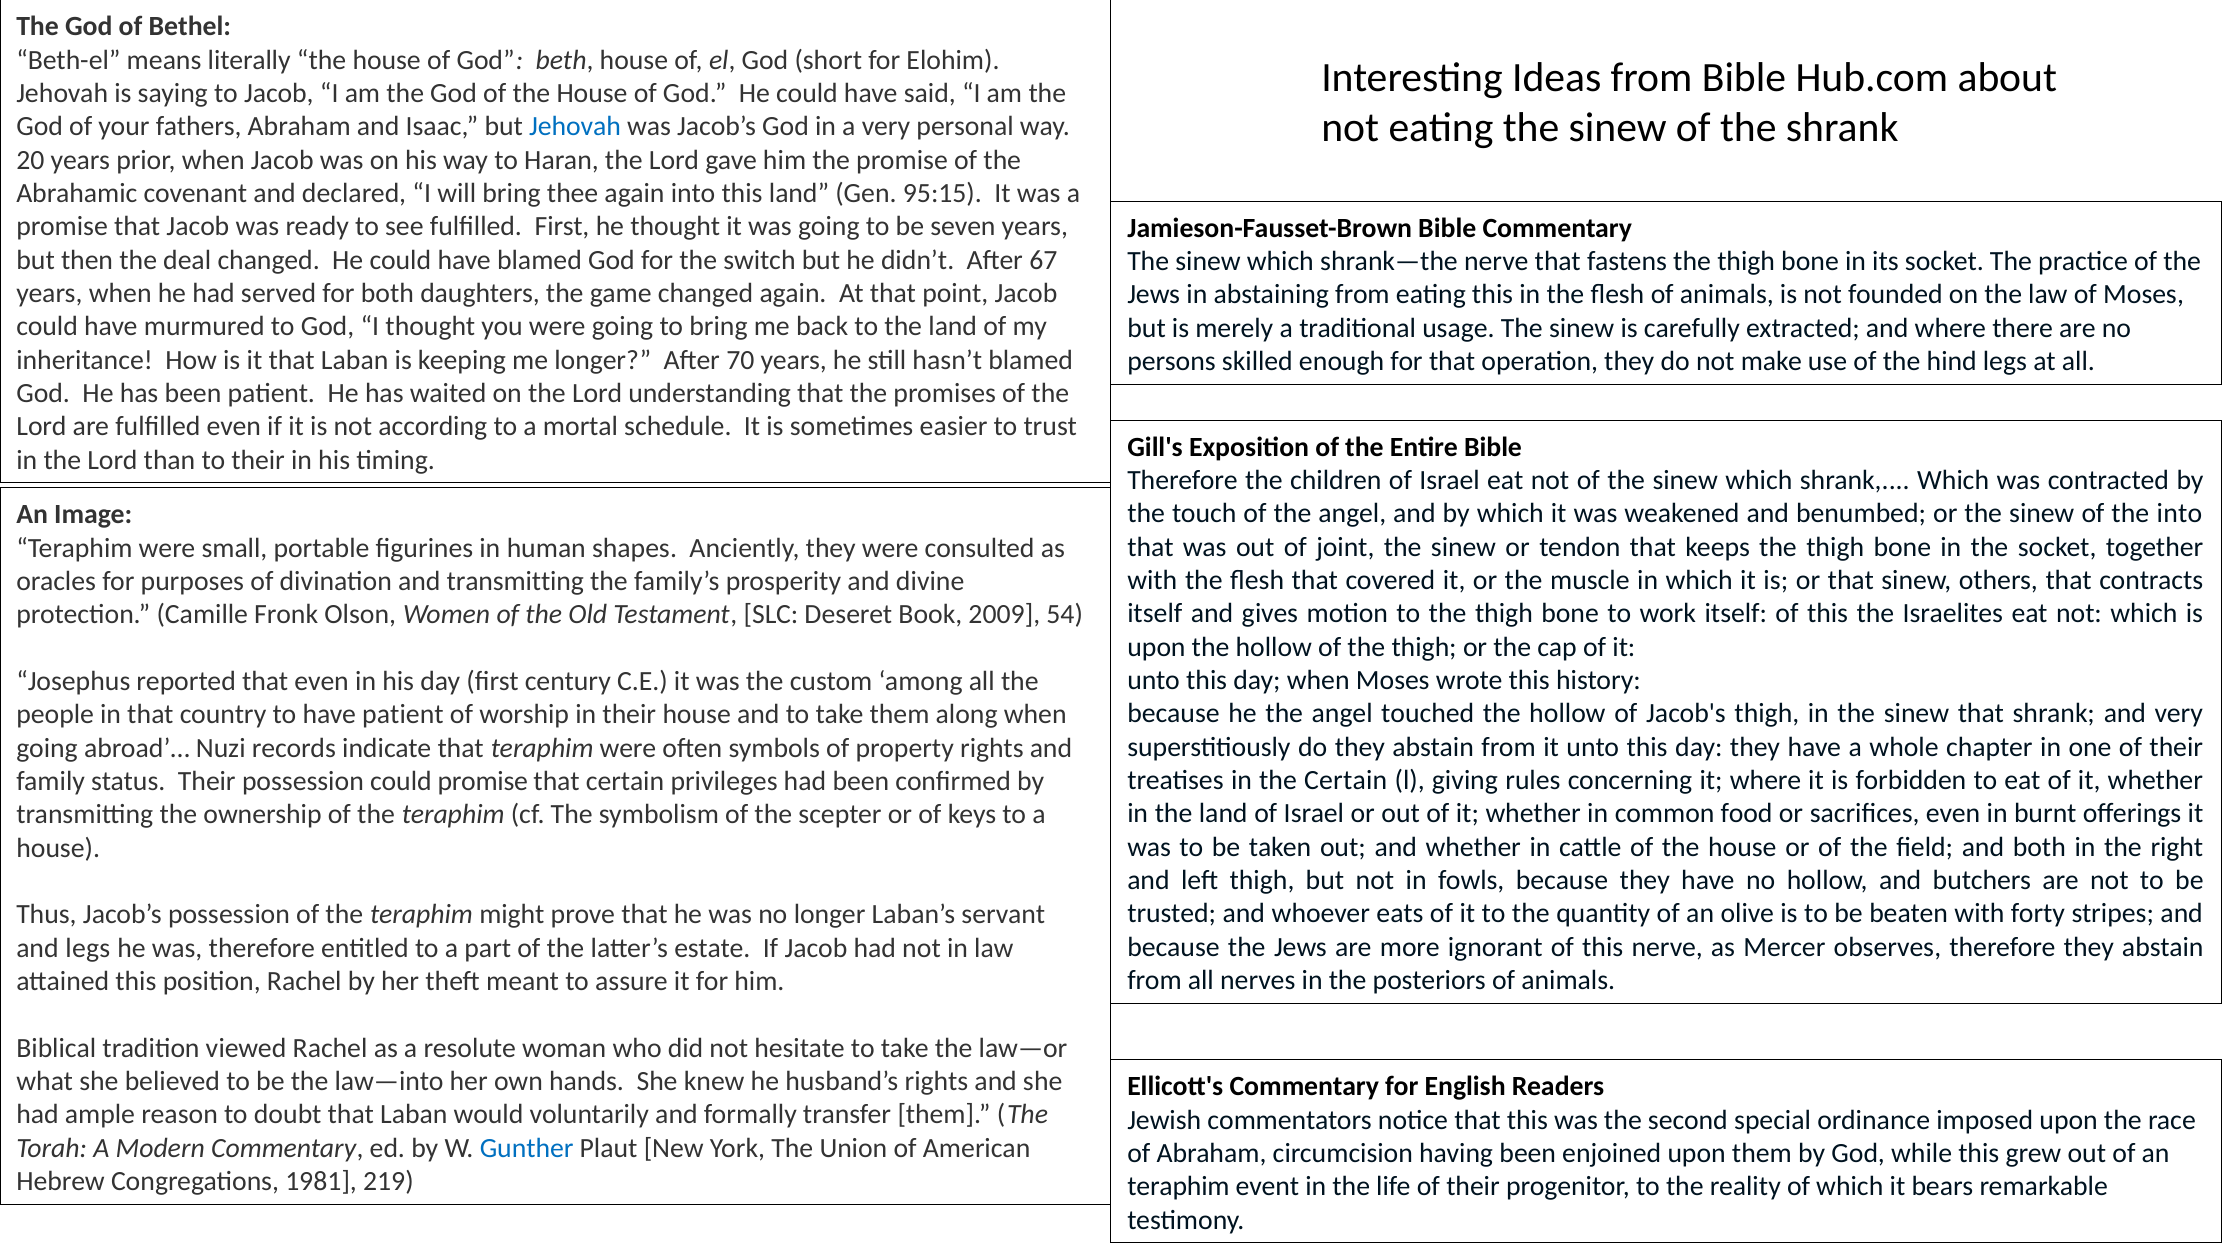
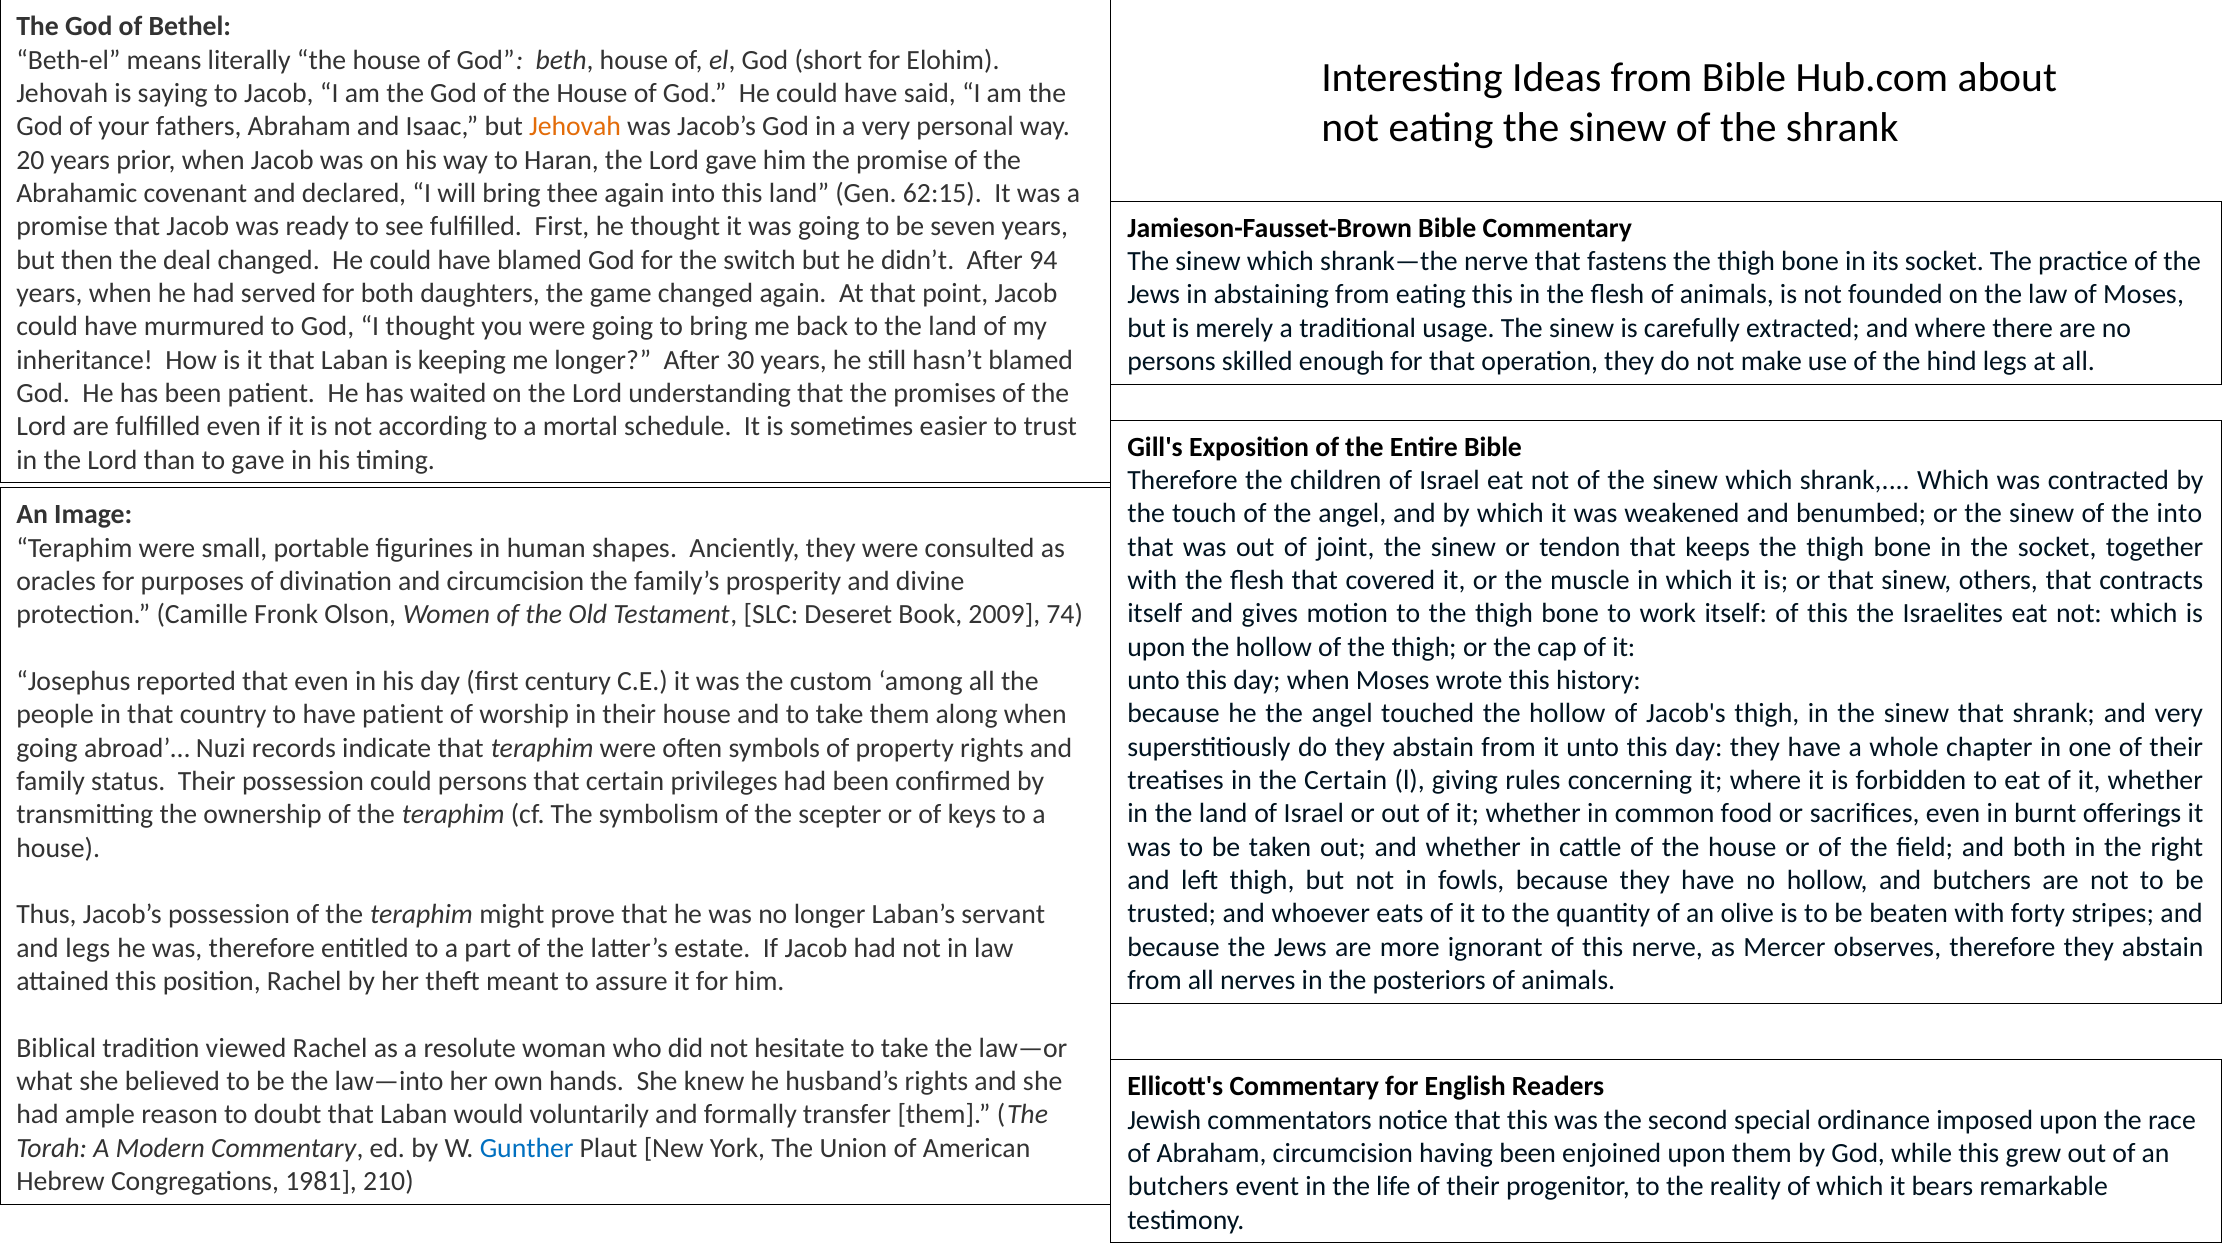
Jehovah at (575, 127) colour: blue -> orange
95:15: 95:15 -> 62:15
67: 67 -> 94
70: 70 -> 30
to their: their -> gave
and transmitting: transmitting -> circumcision
54: 54 -> 74
could promise: promise -> persons
219: 219 -> 210
teraphim at (1178, 1187): teraphim -> butchers
